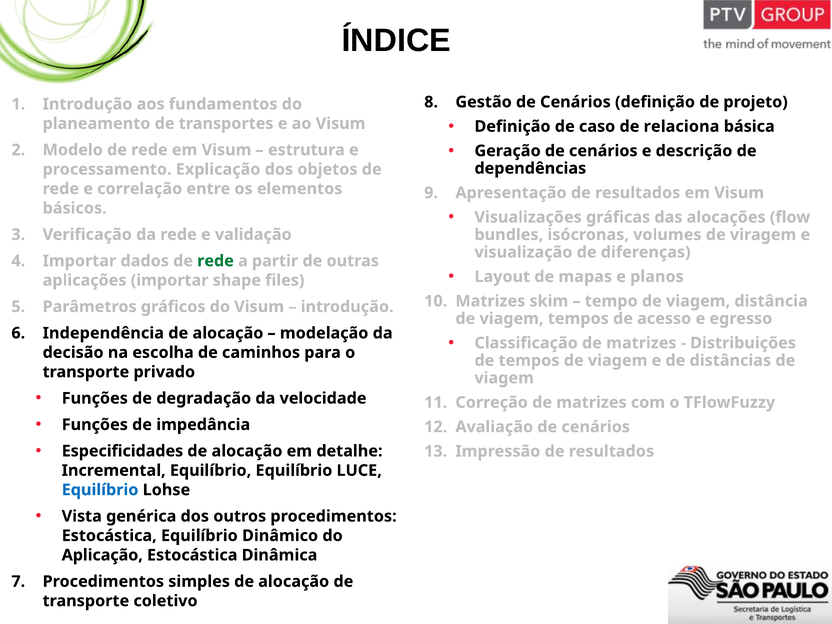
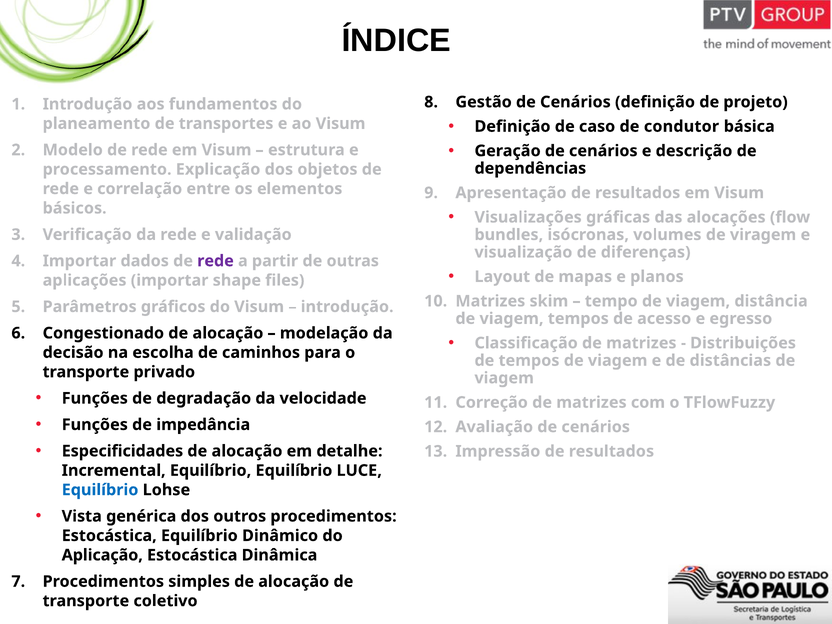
relaciona: relaciona -> condutor
rede at (215, 261) colour: green -> purple
Independência: Independência -> Congestionado
